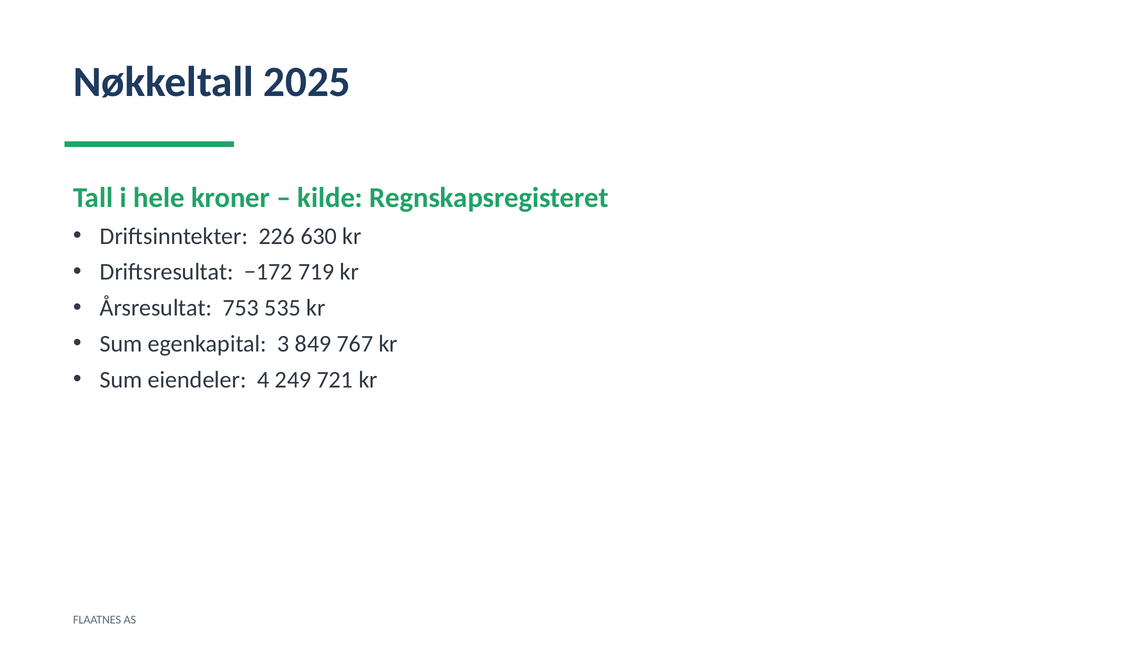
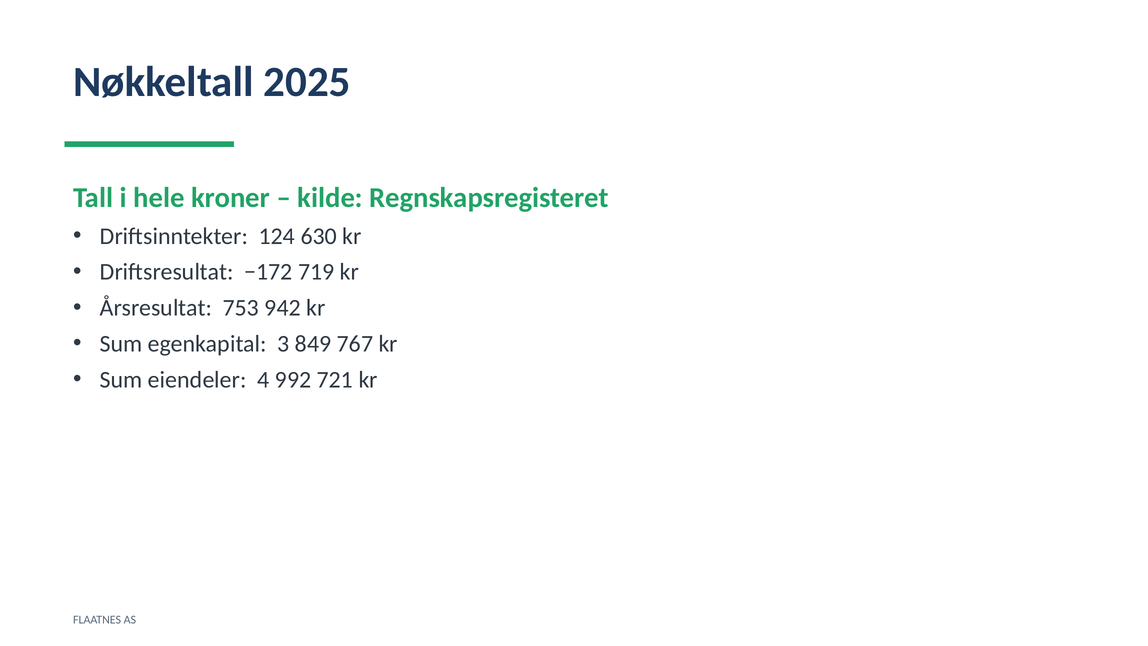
226: 226 -> 124
535: 535 -> 942
249: 249 -> 992
